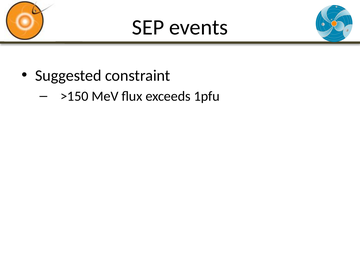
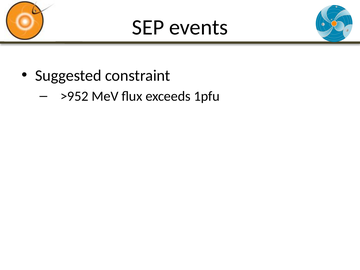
>150: >150 -> >952
